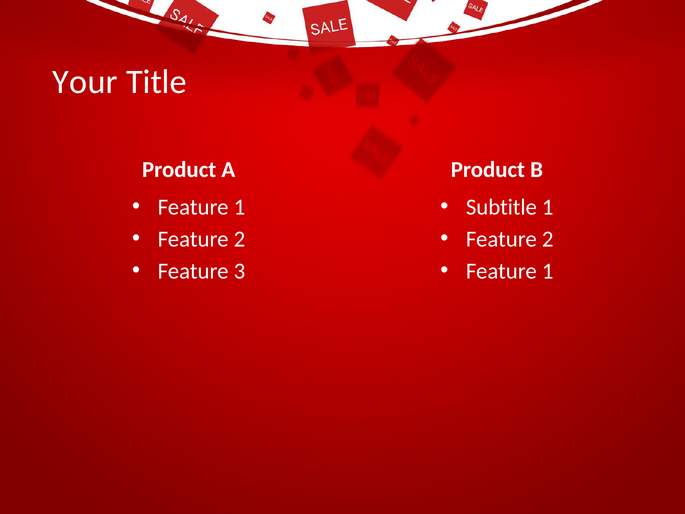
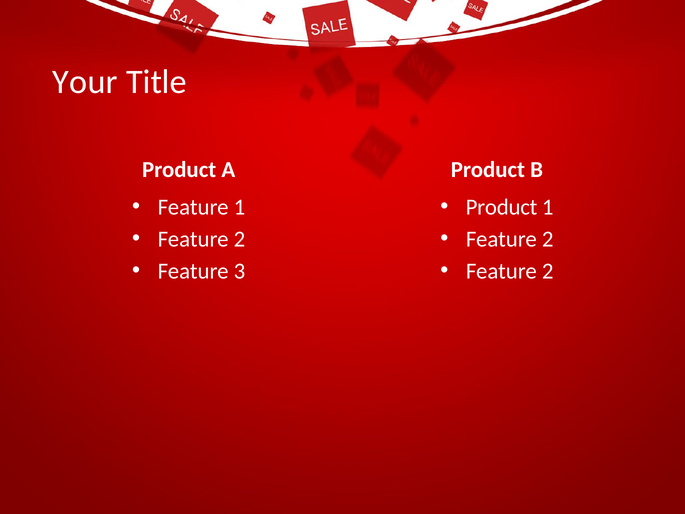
Subtitle at (501, 207): Subtitle -> Product
1 at (548, 271): 1 -> 2
